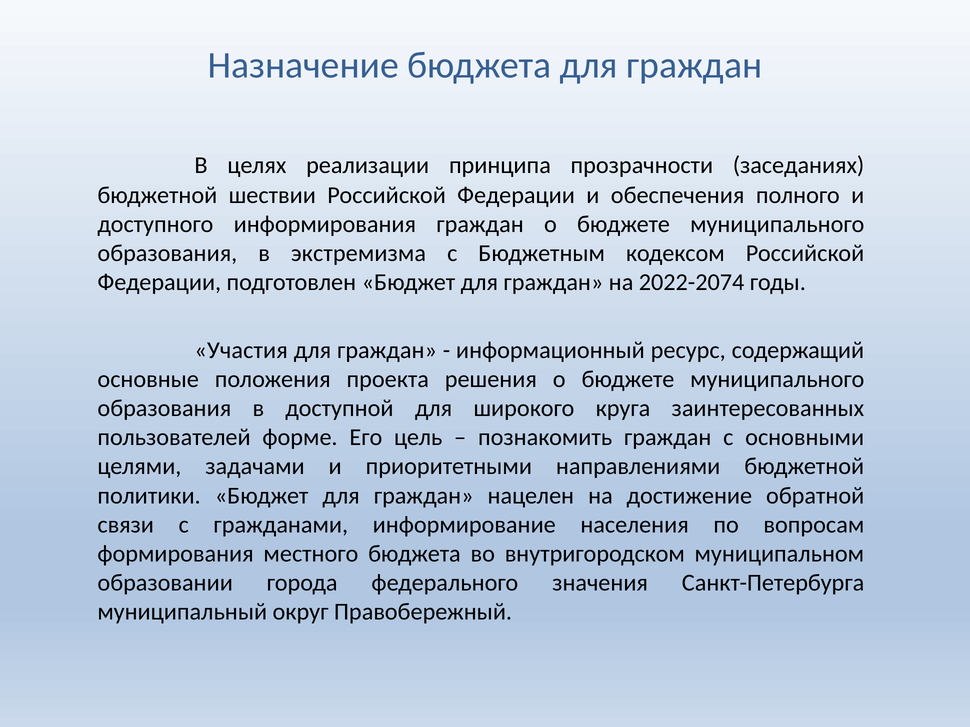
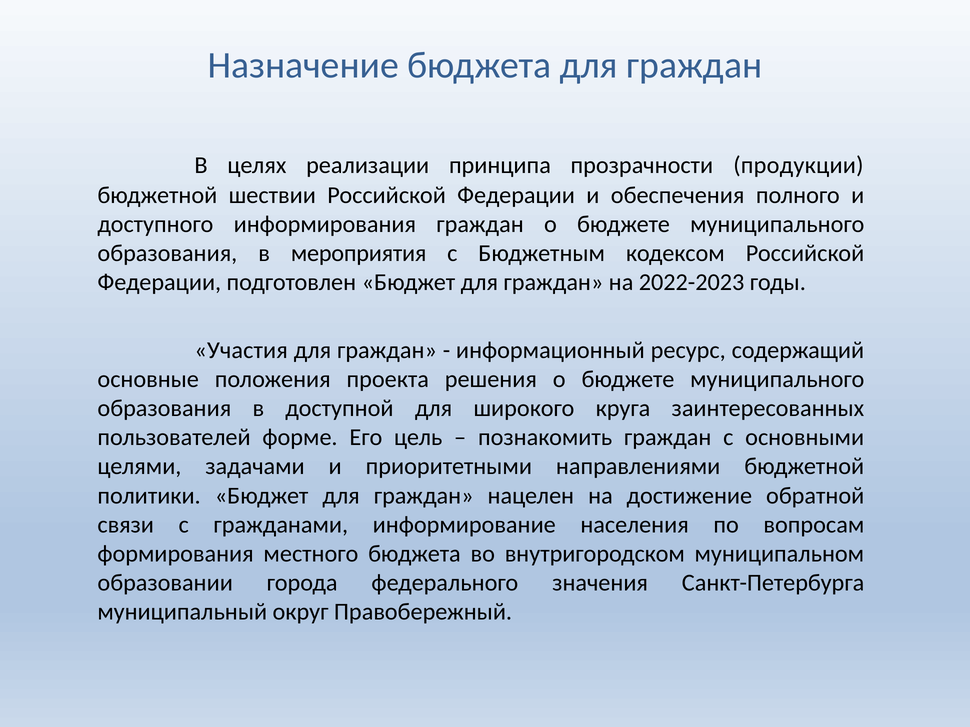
заседаниях: заседаниях -> продукции
экстремизма: экстремизма -> мероприятия
2022-2074: 2022-2074 -> 2022-2023
